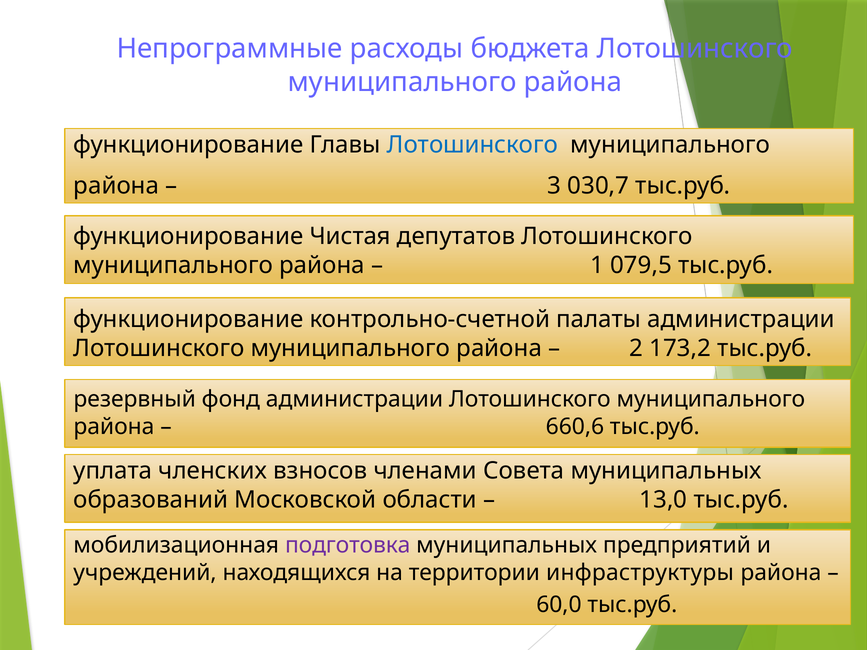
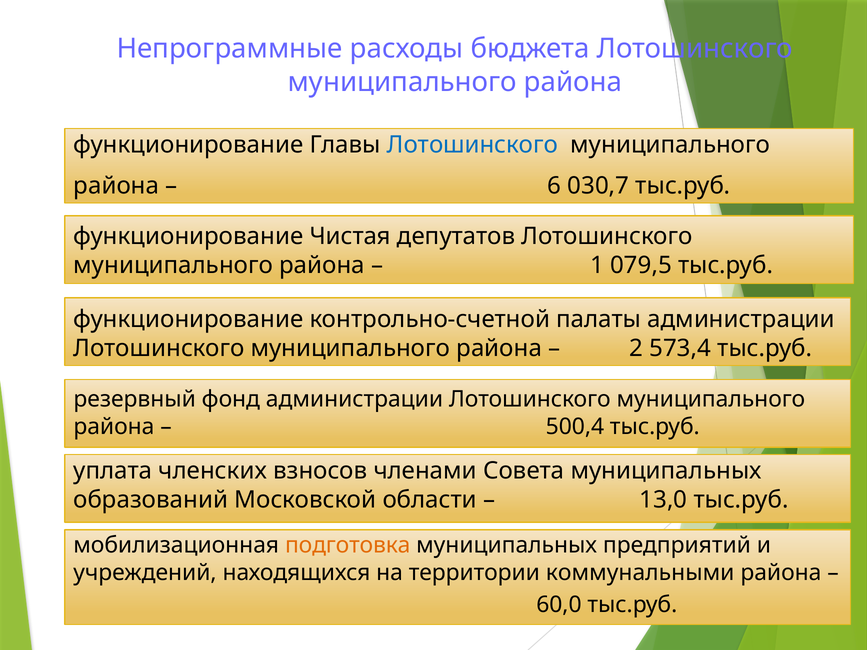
3: 3 -> 6
173,2: 173,2 -> 573,4
660,6: 660,6 -> 500,4
подготовка colour: purple -> orange
инфраструктуры: инфраструктуры -> коммунальными
